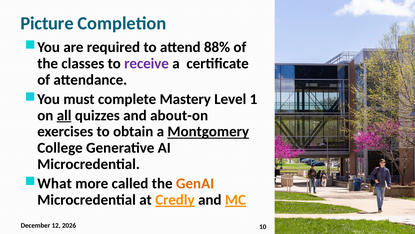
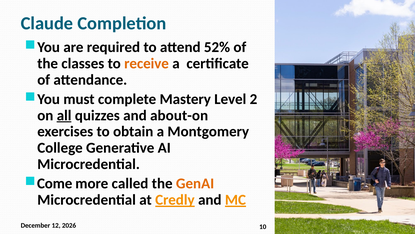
Picture: Picture -> Claude
88%: 88% -> 52%
receive colour: purple -> orange
1: 1 -> 2
Montgomery underline: present -> none
What: What -> Come
